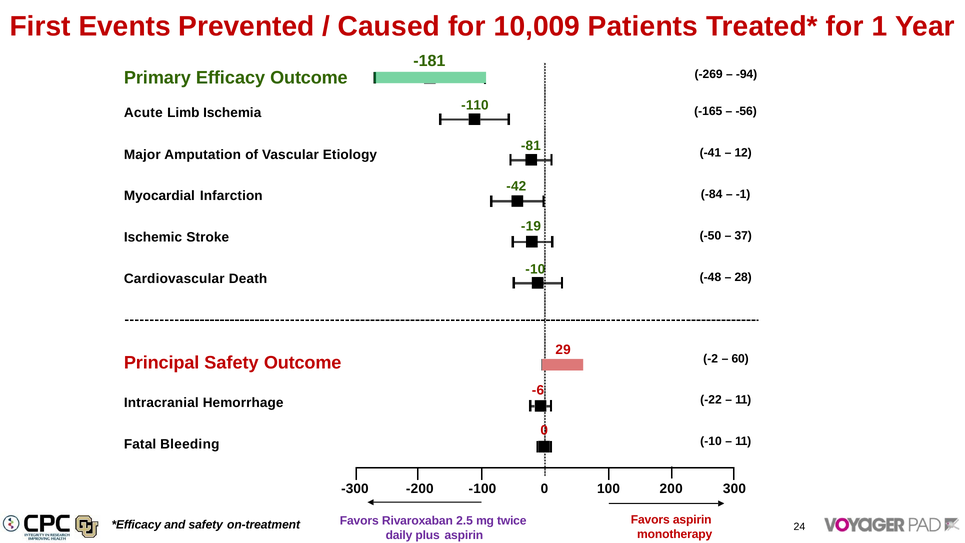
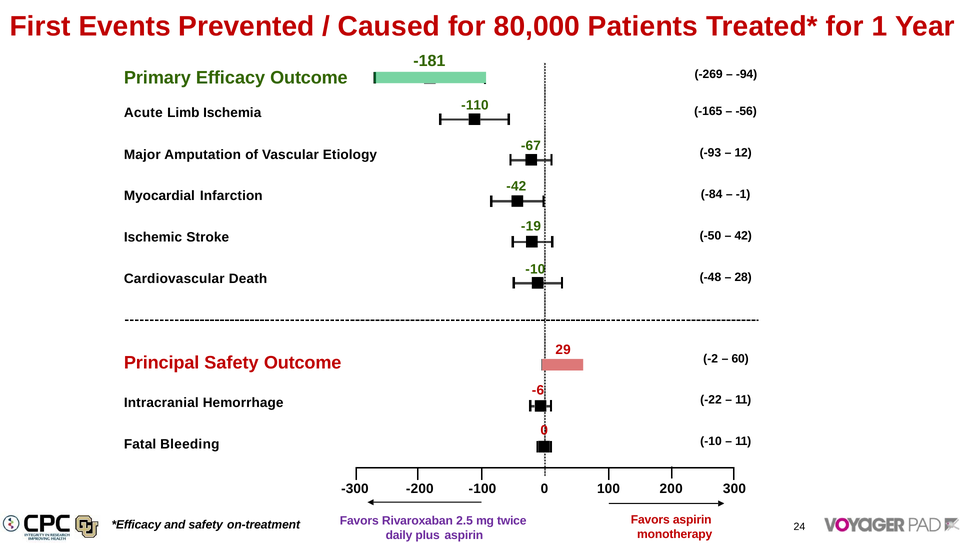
10,009: 10,009 -> 80,000
-81: -81 -> -67
-41: -41 -> -93
37: 37 -> 42
